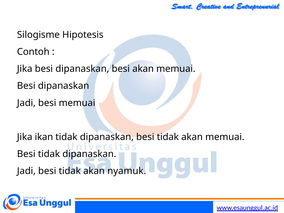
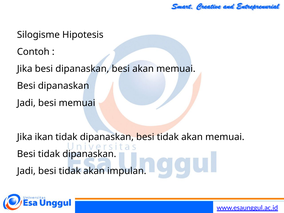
nyamuk: nyamuk -> impulan
